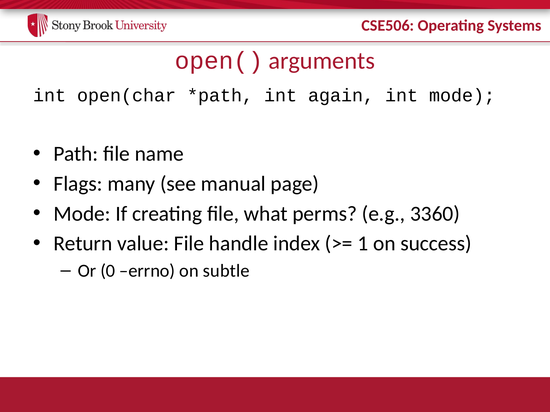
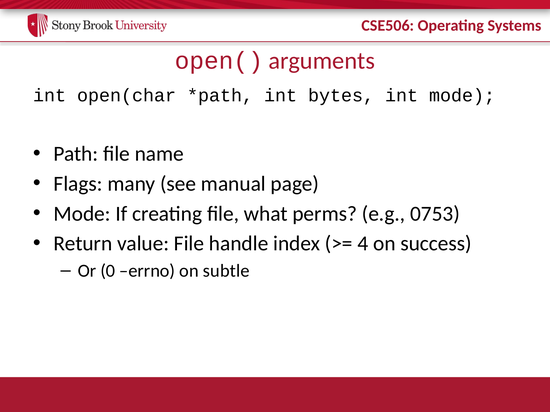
again: again -> bytes
3360: 3360 -> 0753
1: 1 -> 4
